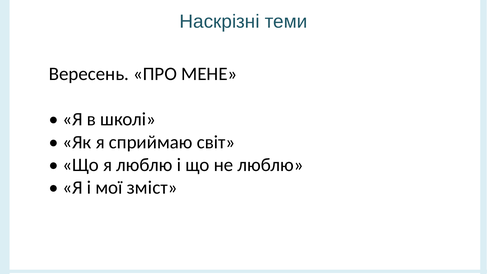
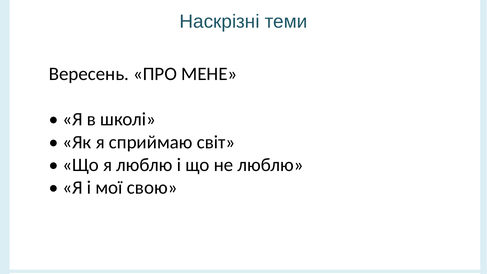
зміст: зміст -> свою
